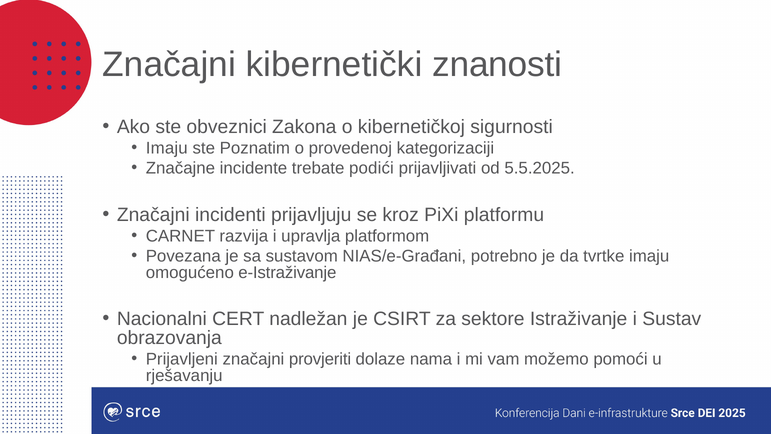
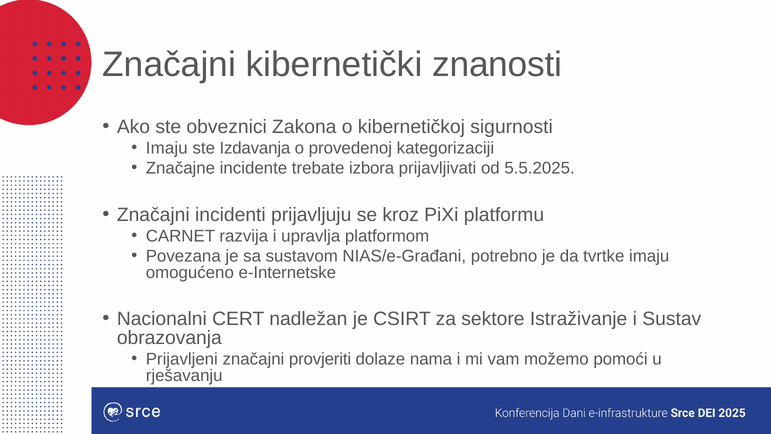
Poznatim: Poznatim -> Izdavanja
podići: podići -> izbora
e-Istraživanje: e-Istraživanje -> e-Internetske
